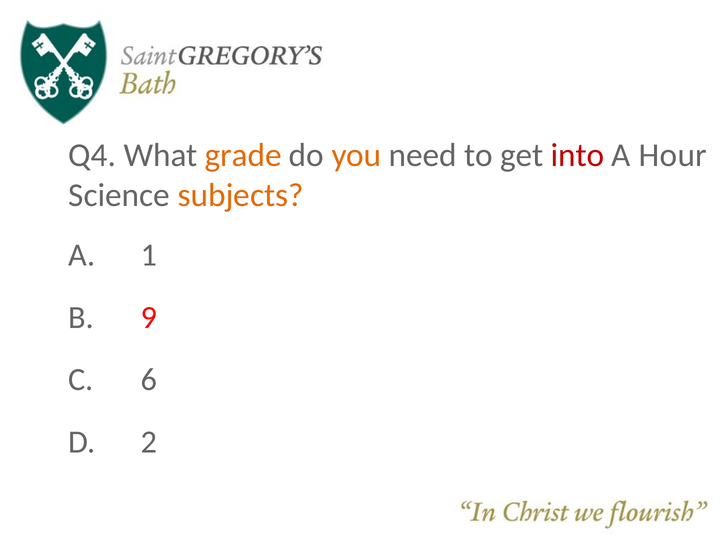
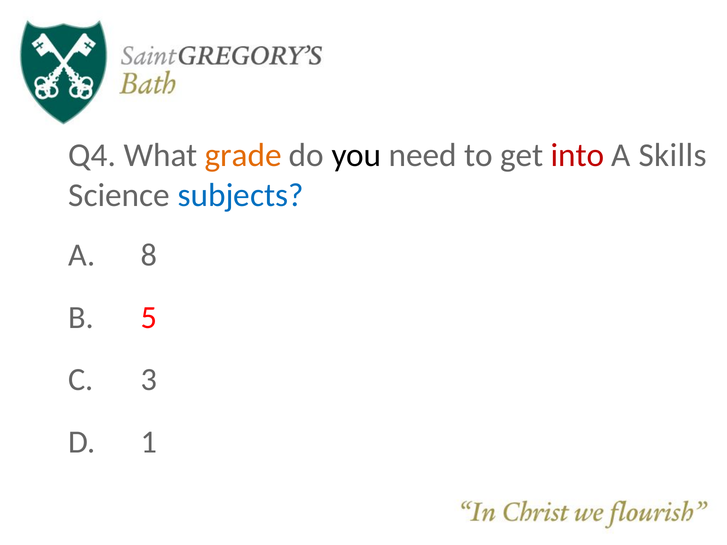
you colour: orange -> black
Hour: Hour -> Skills
subjects colour: orange -> blue
1: 1 -> 8
9: 9 -> 5
6: 6 -> 3
2: 2 -> 1
